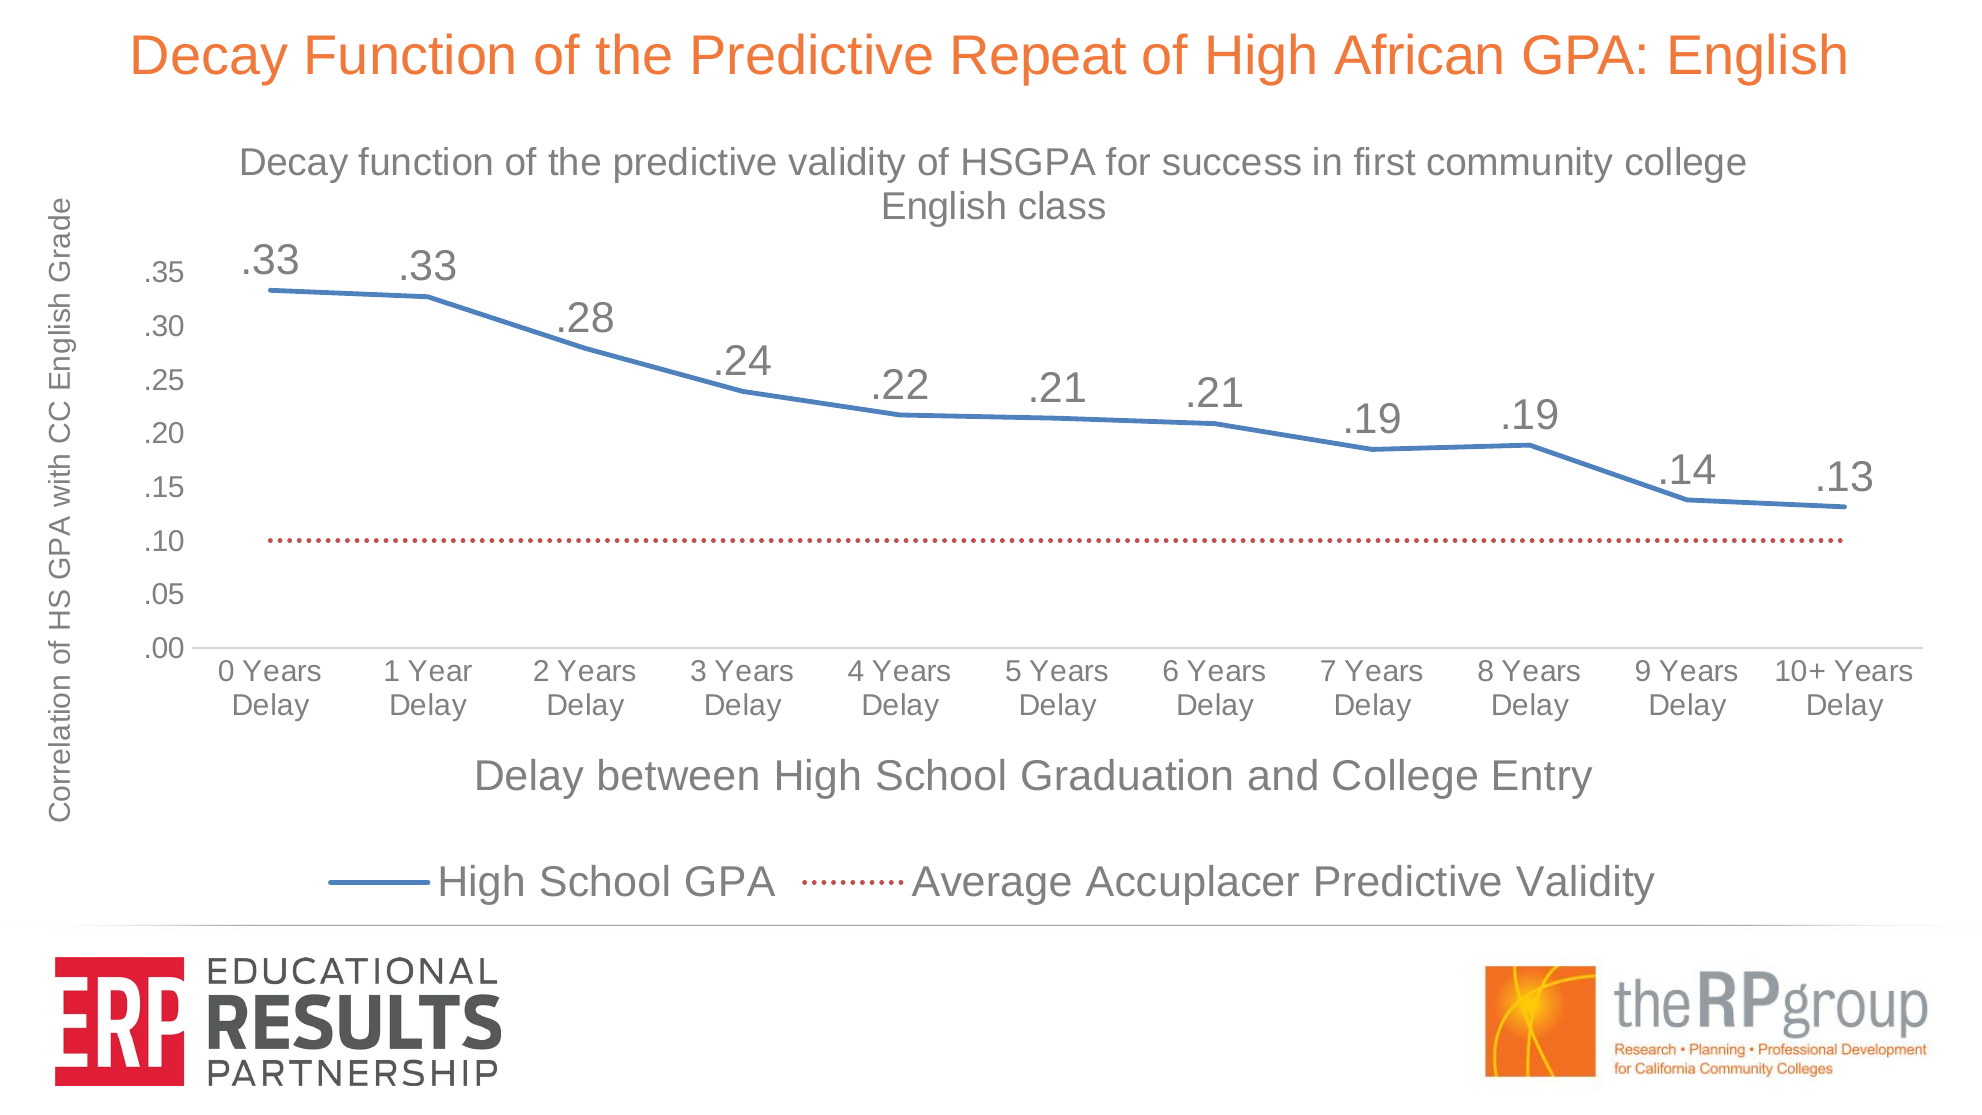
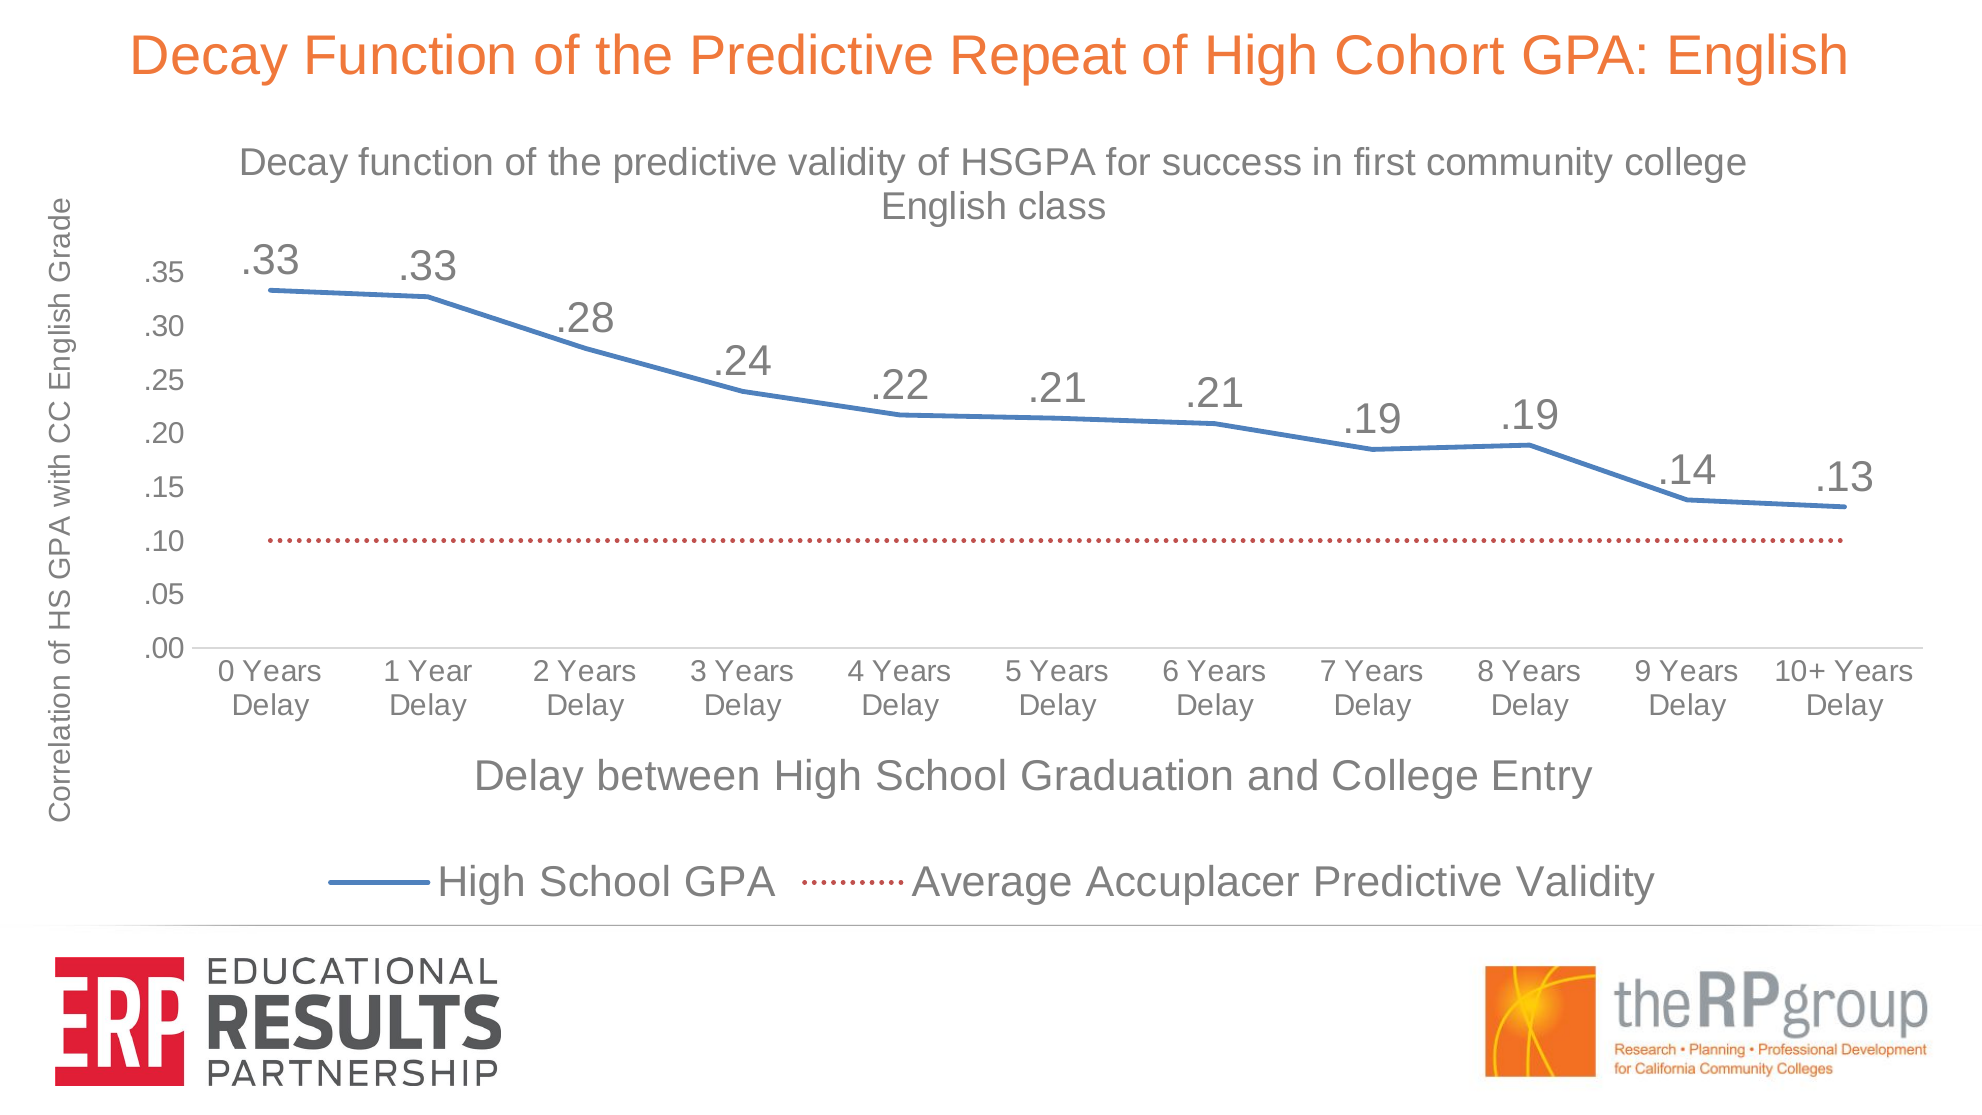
African: African -> Cohort
